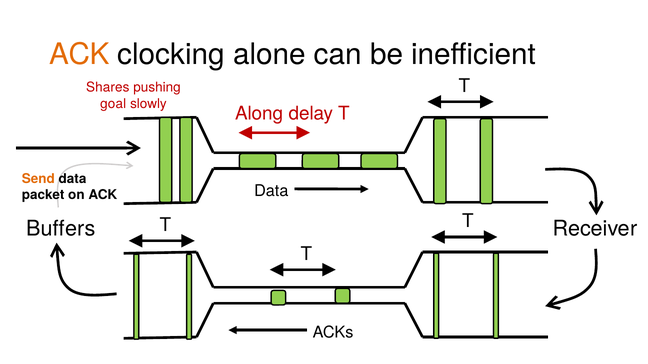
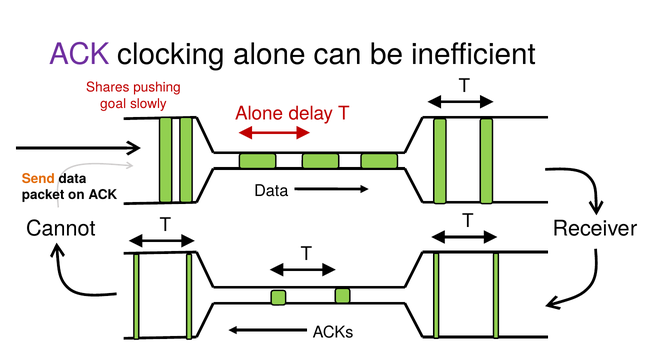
ACK at (79, 54) colour: orange -> purple
Along at (259, 114): Along -> Alone
Buffers: Buffers -> Cannot
